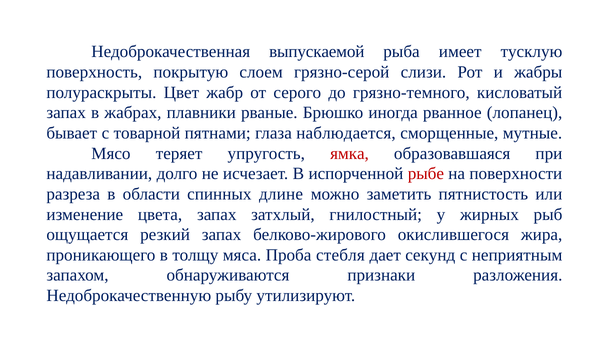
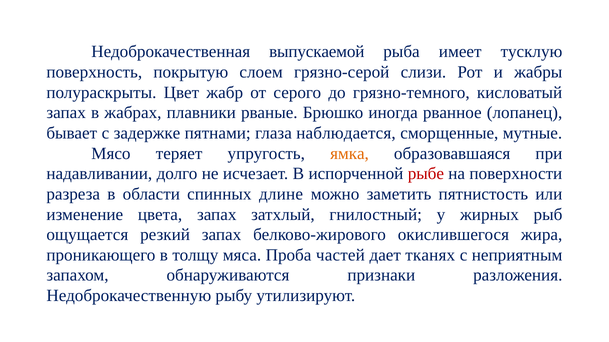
товарной: товарной -> задержке
ямка colour: red -> orange
стебля: стебля -> частей
секунд: секунд -> тканях
